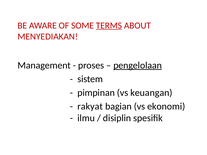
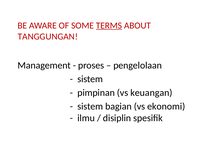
MENYEDIAKAN: MENYEDIAKAN -> TANGGUNGAN
pengelolaan underline: present -> none
rakyat at (90, 106): rakyat -> sistem
